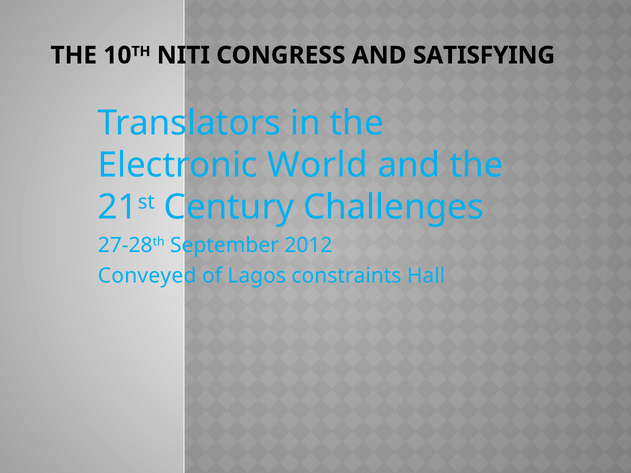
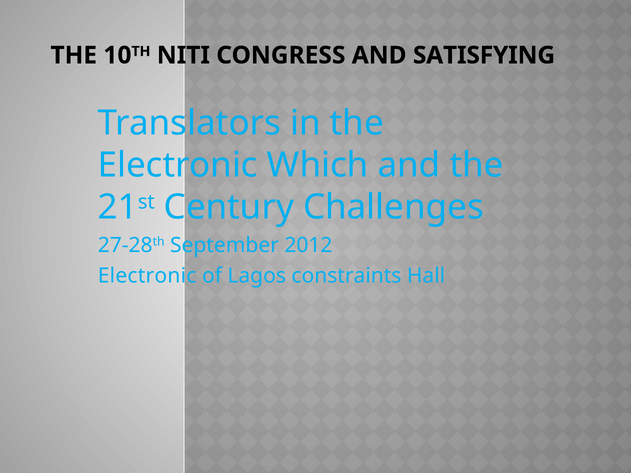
World: World -> Which
Conveyed at (147, 276): Conveyed -> Electronic
